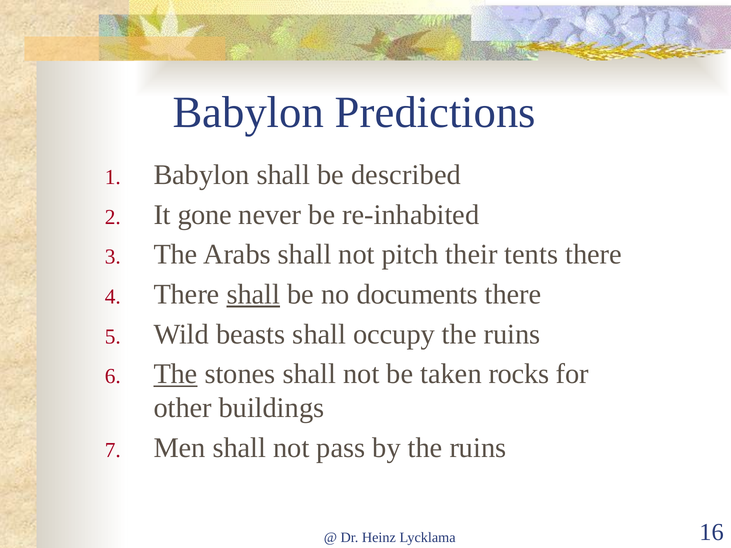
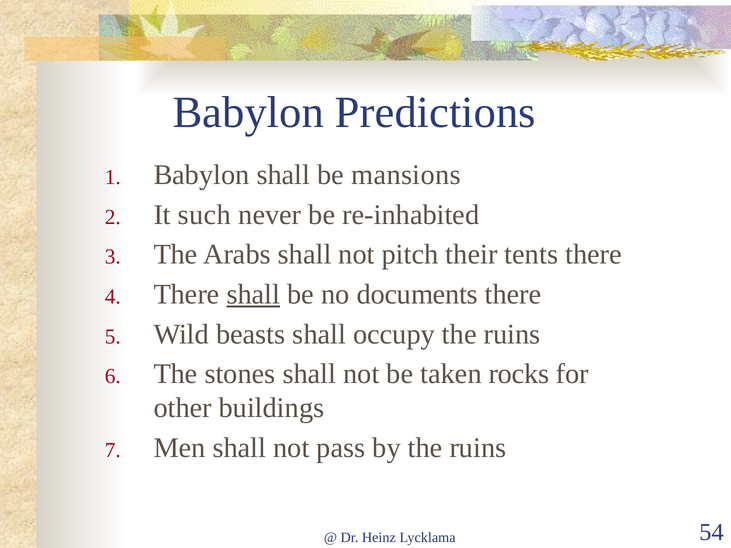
described: described -> mansions
gone: gone -> such
The at (176, 374) underline: present -> none
16: 16 -> 54
